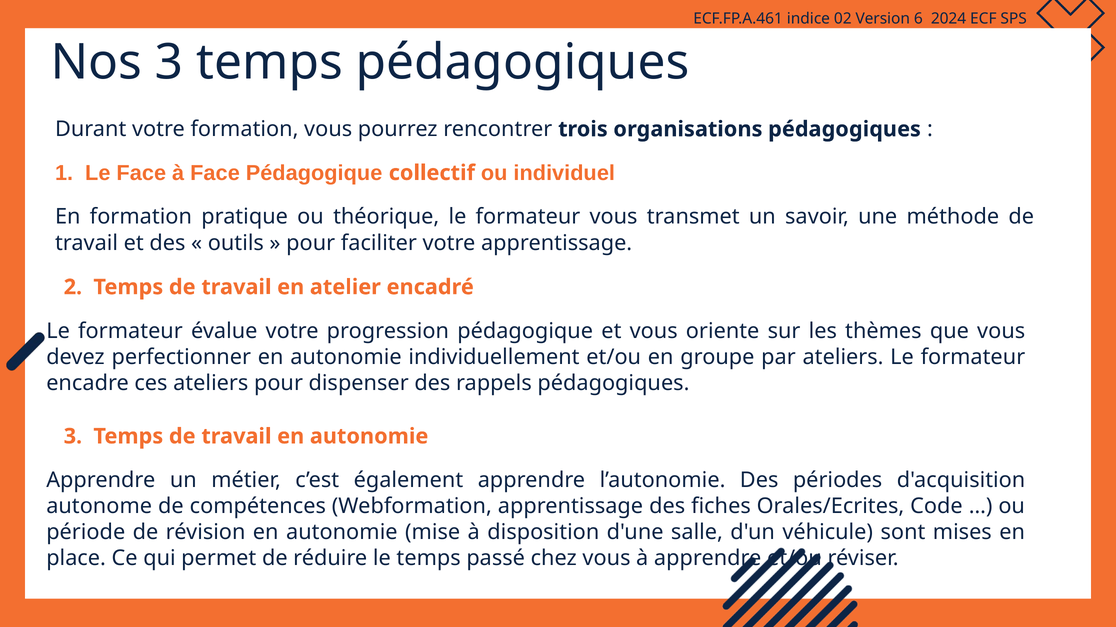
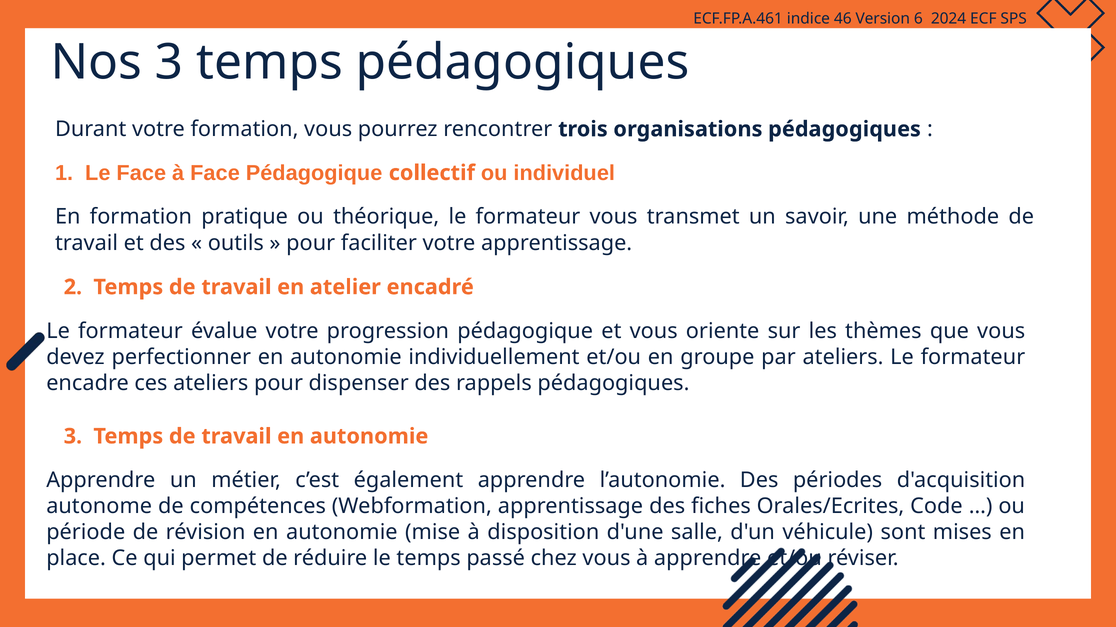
02: 02 -> 46
